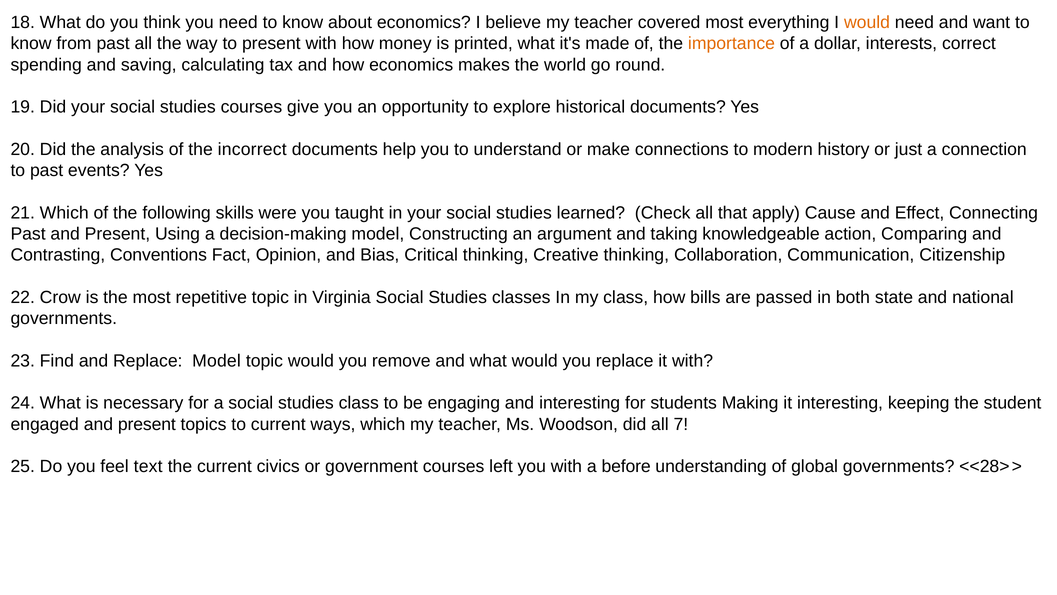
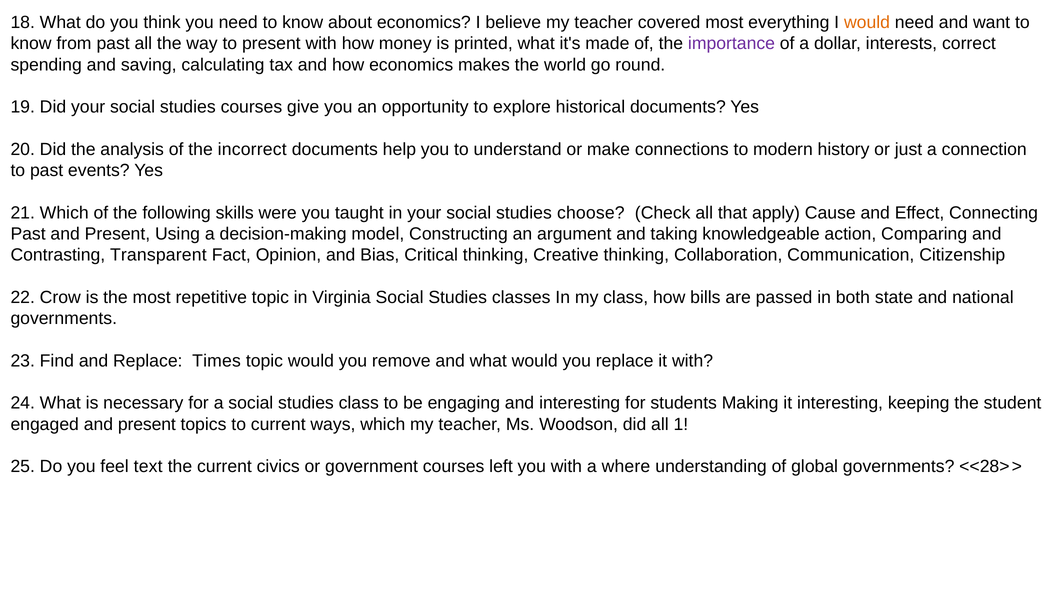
importance colour: orange -> purple
learned: learned -> choose
Conventions: Conventions -> Transparent
Replace Model: Model -> Times
7: 7 -> 1
before: before -> where
